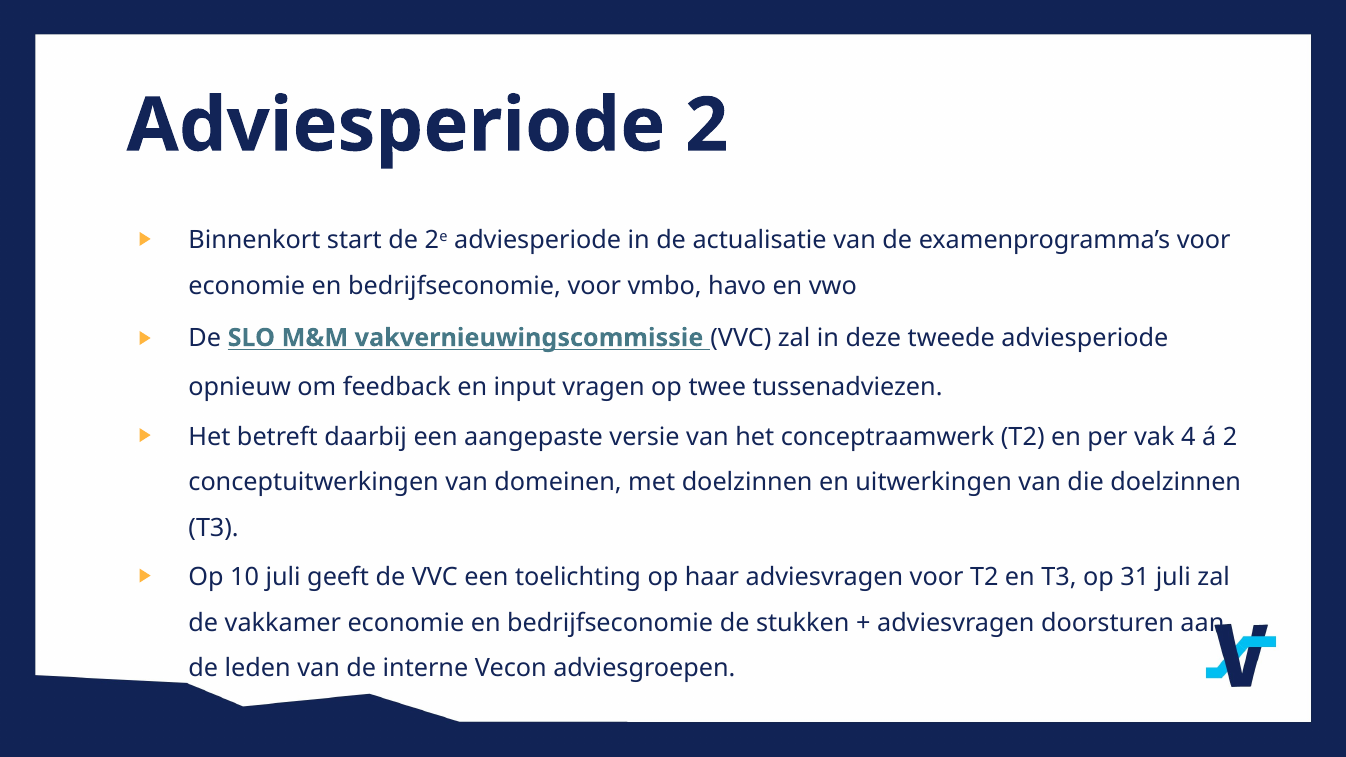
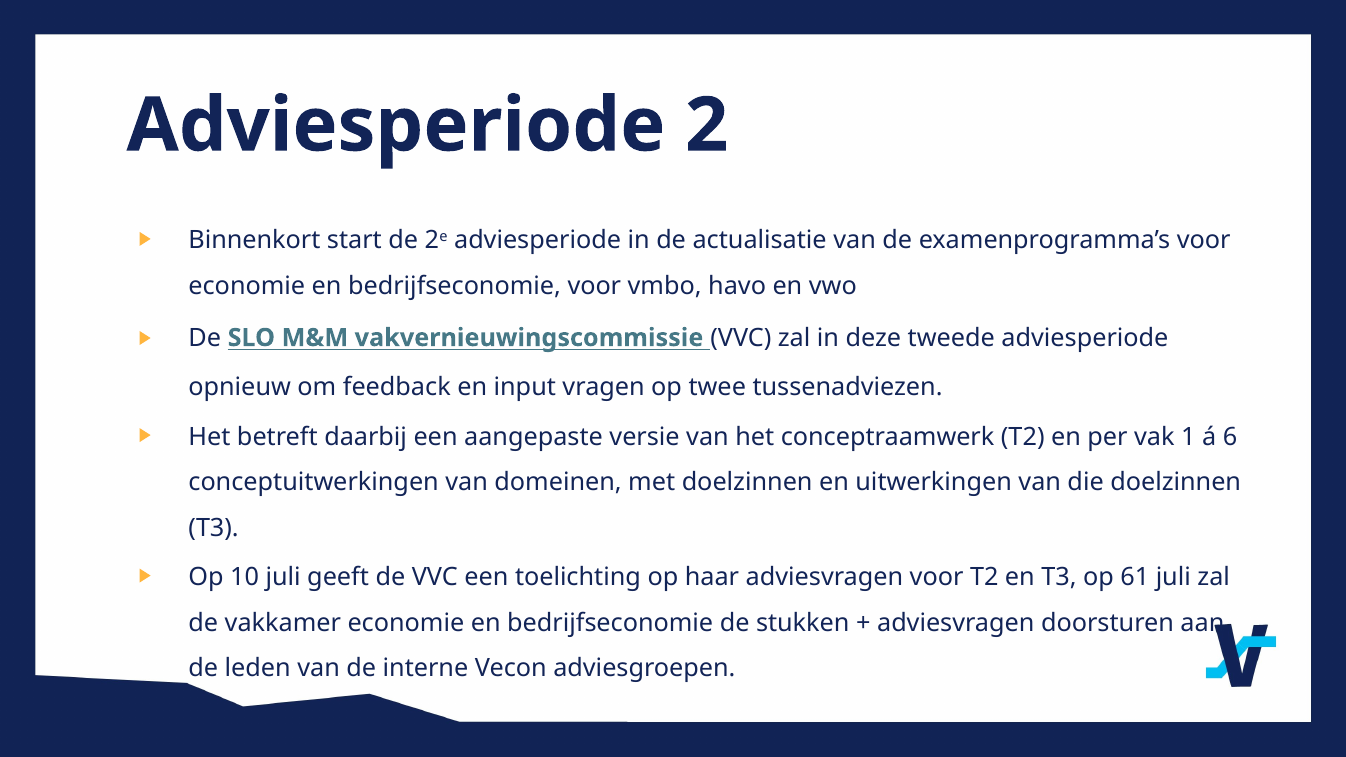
4: 4 -> 1
á 2: 2 -> 6
31: 31 -> 61
